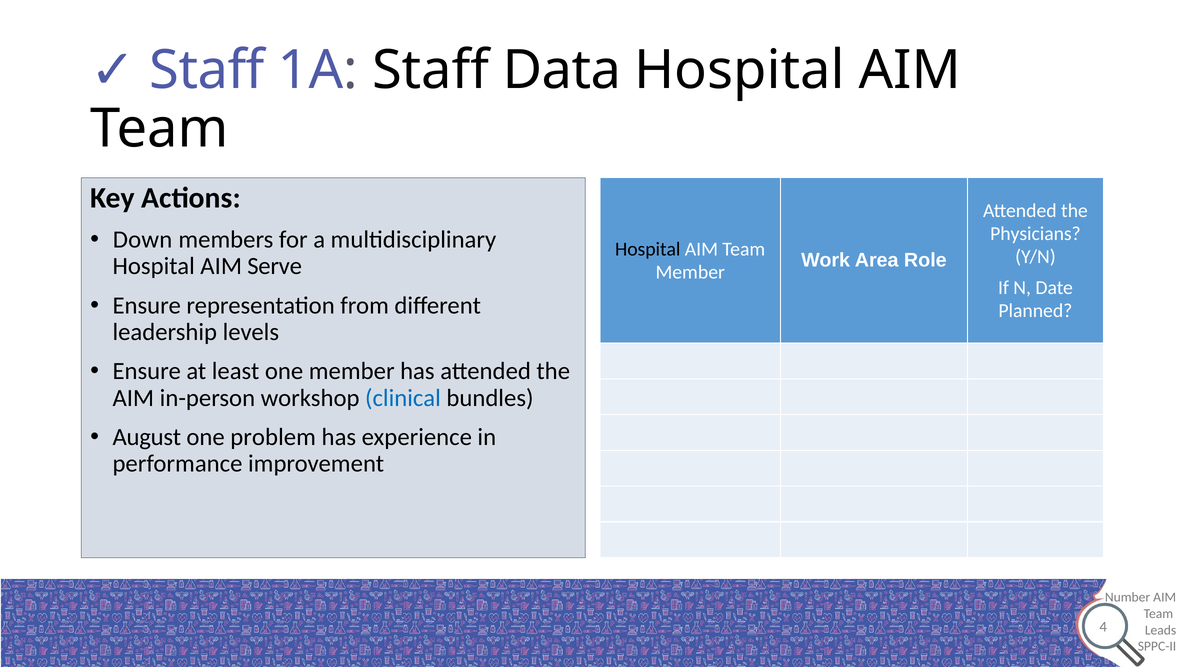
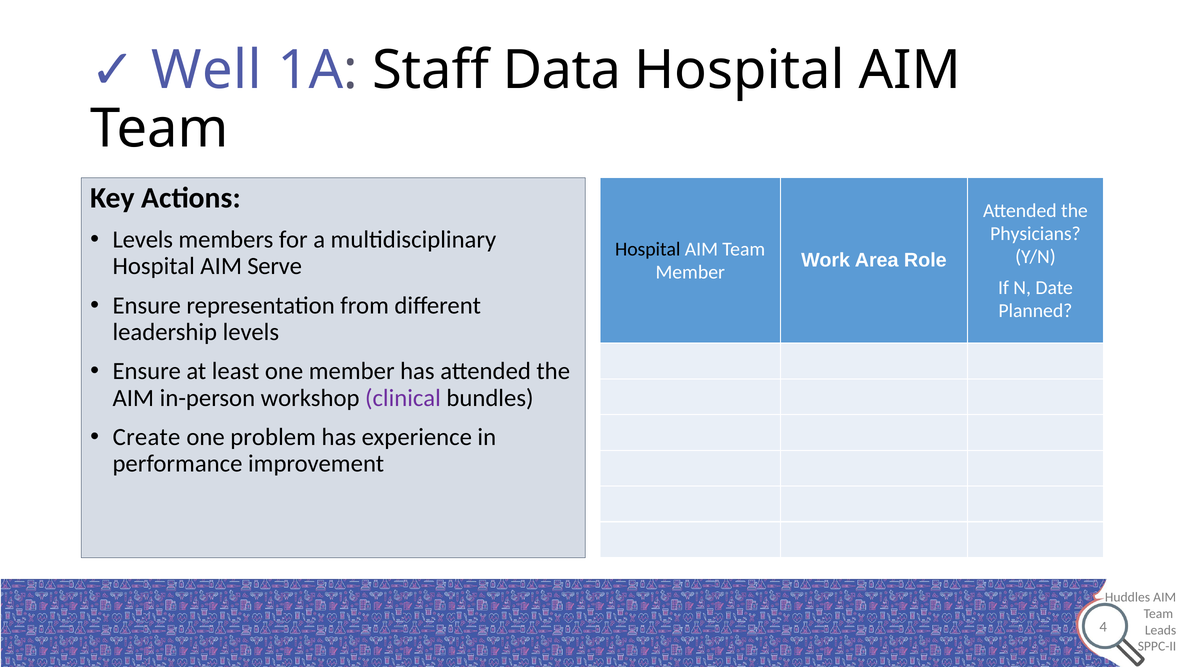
Staff at (207, 70): Staff -> Well
Down at (143, 239): Down -> Levels
clinical colour: blue -> purple
August: August -> Create
Number: Number -> Huddles
